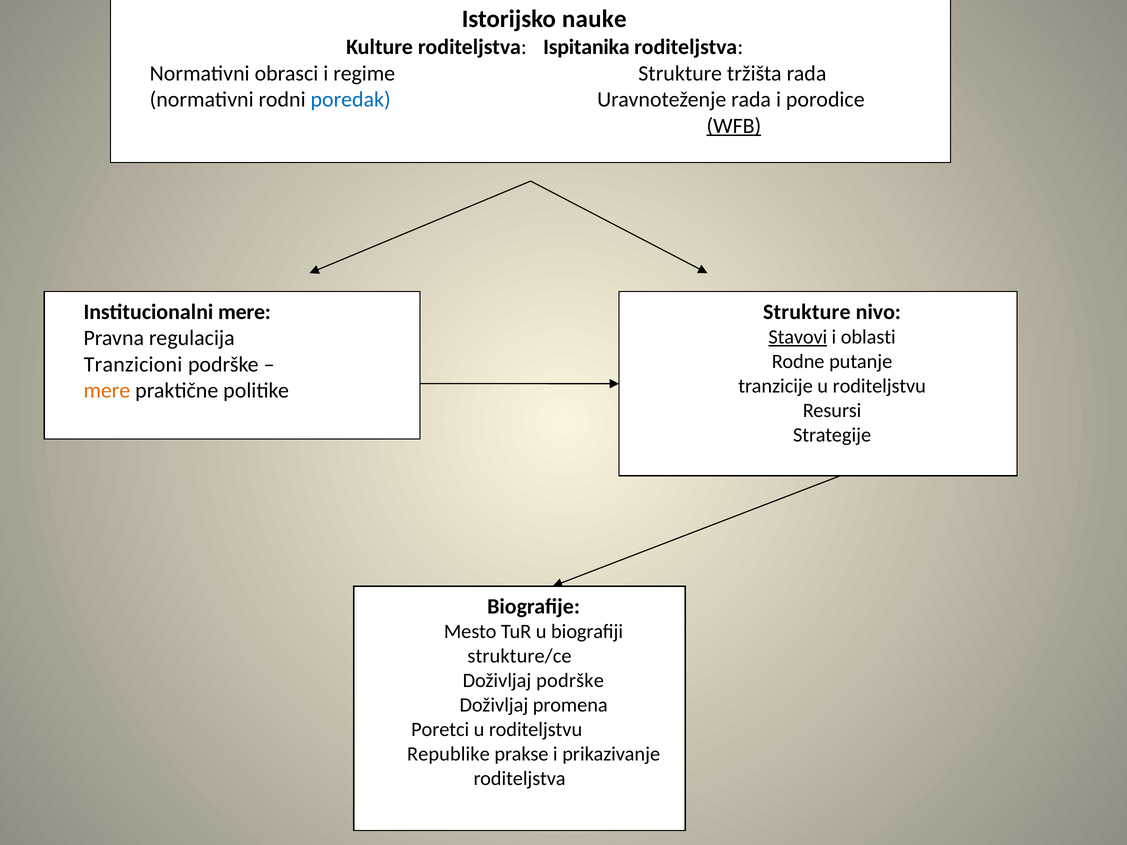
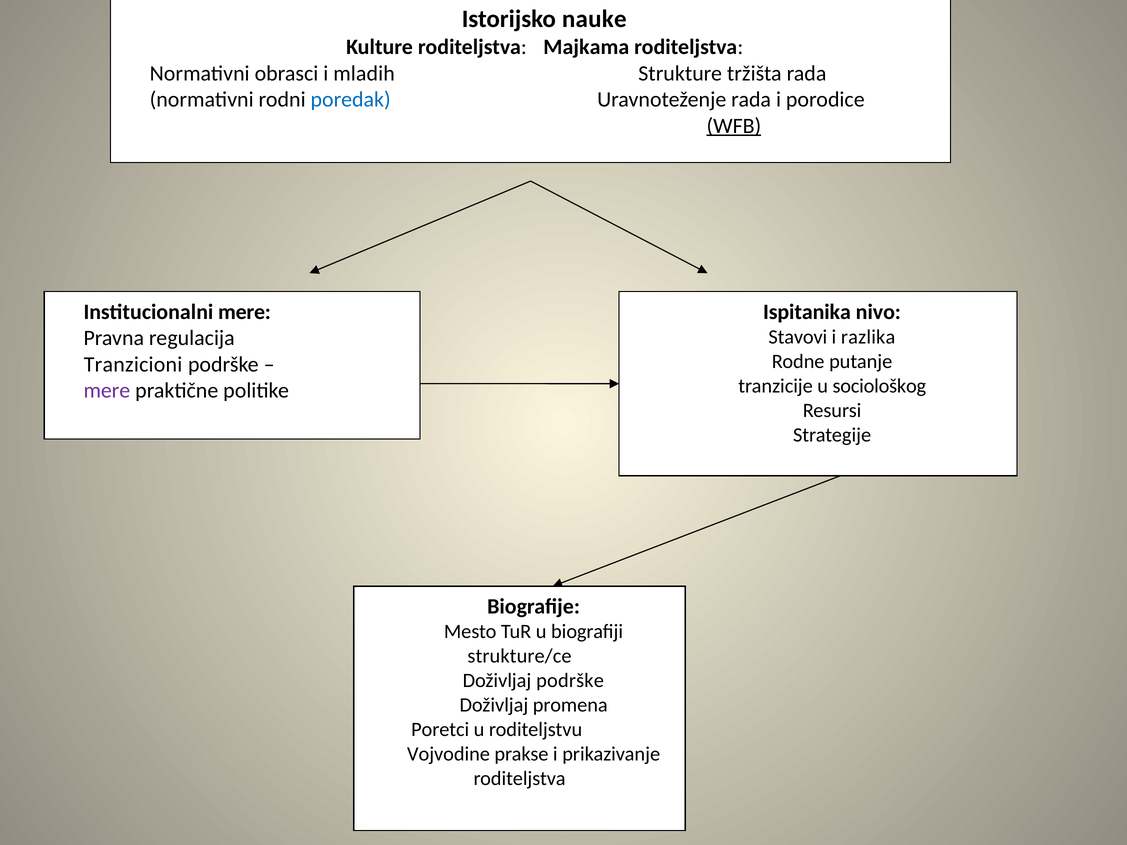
Ispitanika: Ispitanika -> Majkama
regime: regime -> mladih
Strukture at (807, 312): Strukture -> Ispitanika
Stavovi underline: present -> none
oblasti: oblasti -> razlika
tranzicije u roditeljstvu: roditeljstvu -> sociološkog
mere at (107, 391) colour: orange -> purple
Republike: Republike -> Vojvodine
